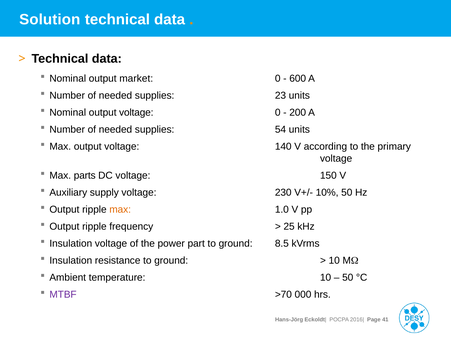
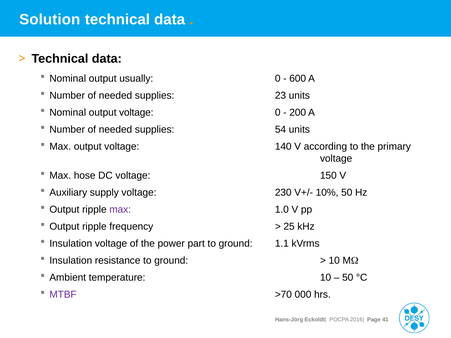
market: market -> usually
parts: parts -> hose
max at (120, 210) colour: orange -> purple
8.5: 8.5 -> 1.1
